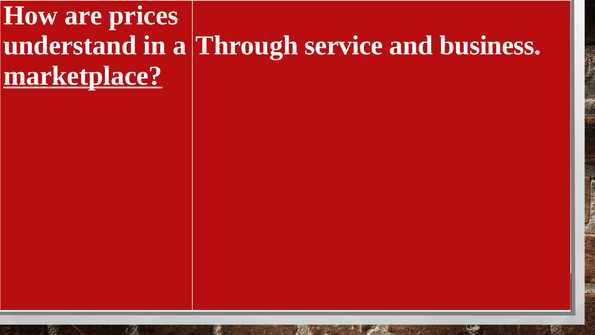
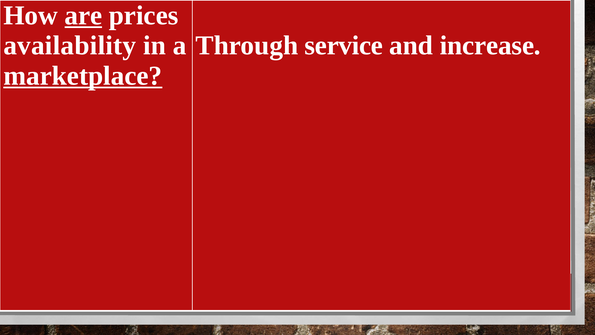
are underline: none -> present
understand: understand -> availability
business: business -> increase
